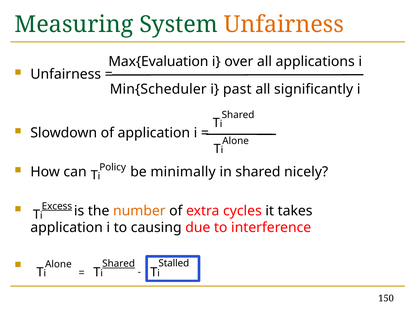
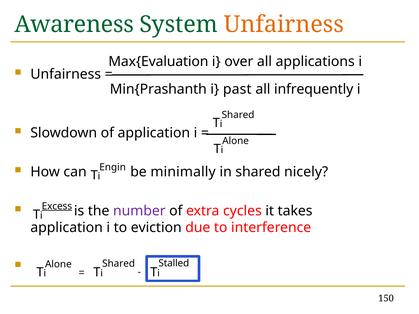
Measuring: Measuring -> Awareness
Min{Scheduler: Min{Scheduler -> Min{Prashanth
significantly: significantly -> infrequently
Policy: Policy -> Engin
number colour: orange -> purple
causing: causing -> eviction
Shared at (119, 264) underline: present -> none
